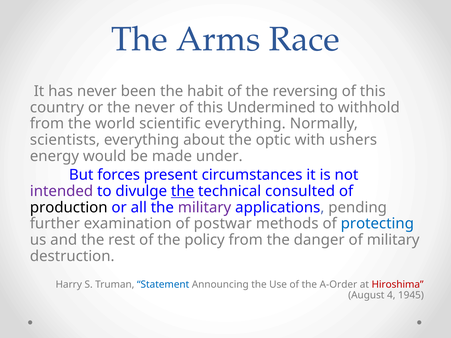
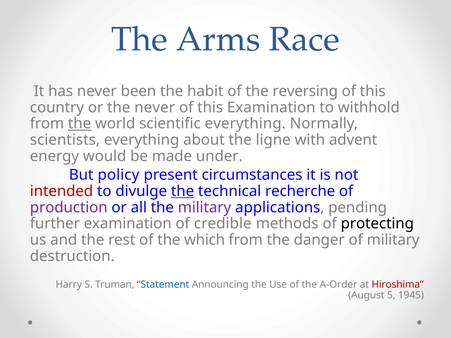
this Undermined: Undermined -> Examination
the at (80, 124) underline: none -> present
optic: optic -> ligne
ushers: ushers -> advent
forces: forces -> policy
intended colour: purple -> red
consulted: consulted -> recherche
production colour: black -> purple
postwar: postwar -> credible
protecting colour: blue -> black
policy: policy -> which
4: 4 -> 5
